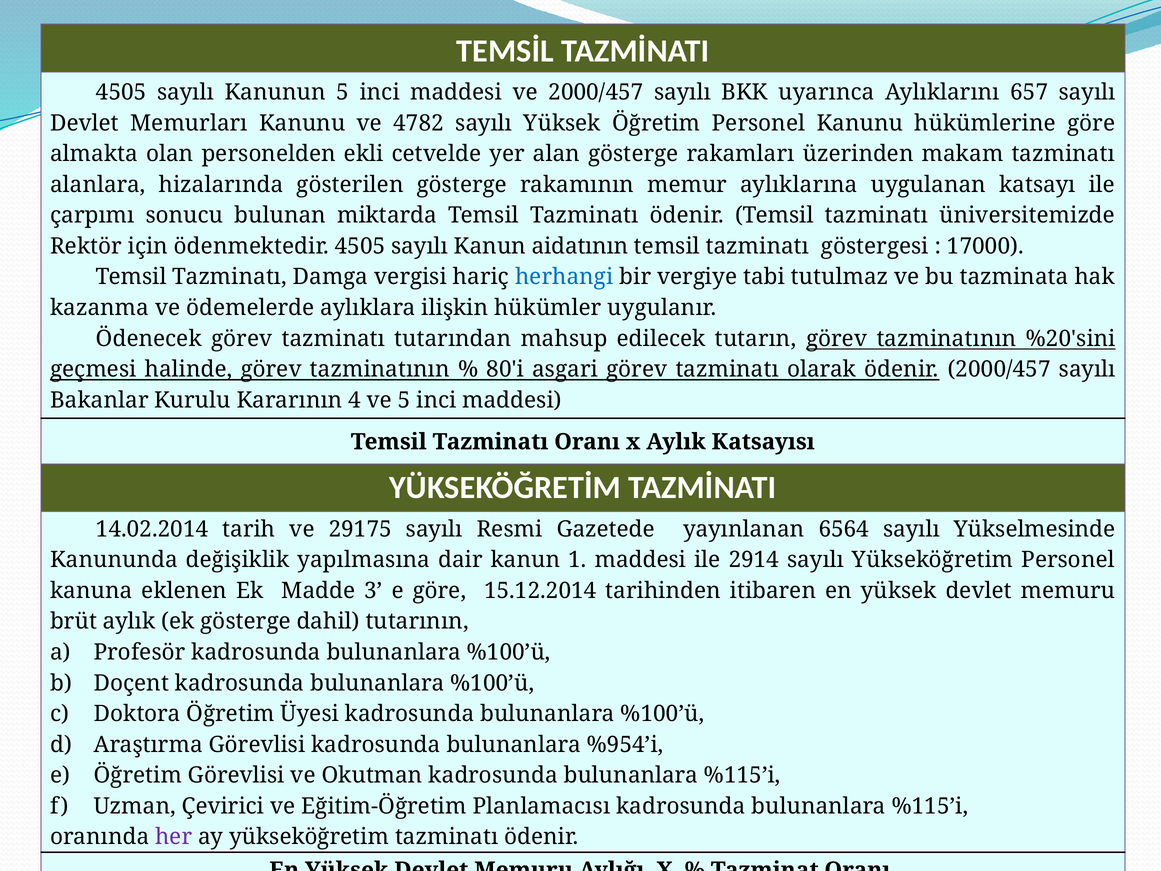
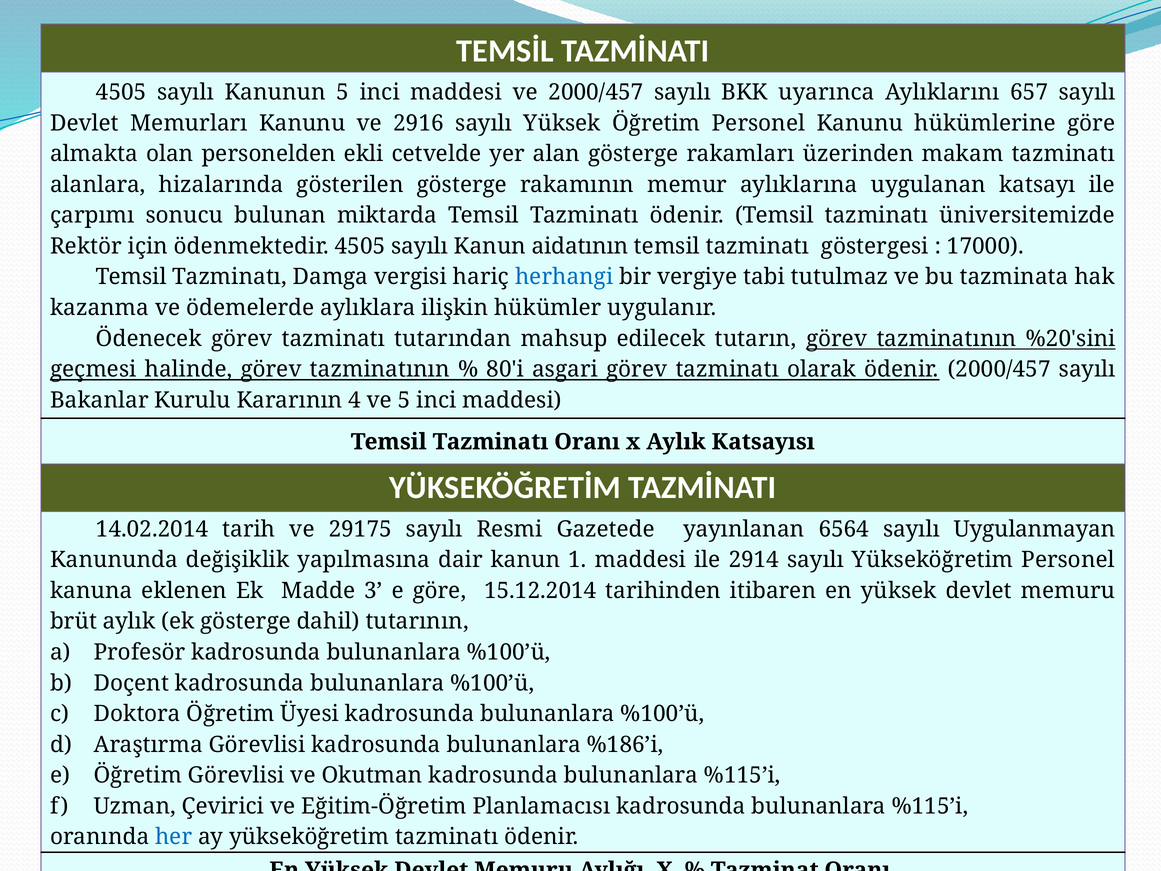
4782: 4782 -> 2916
Yükselmesinde: Yükselmesinde -> Uygulanmayan
%954’i: %954’i -> %186’i
her colour: purple -> blue
